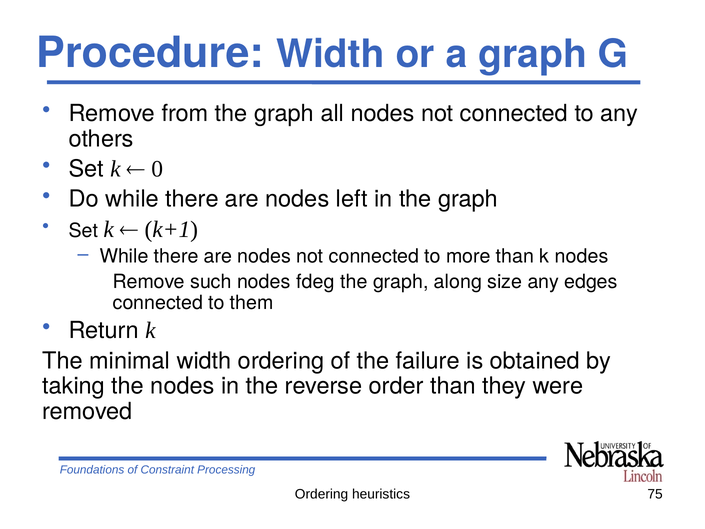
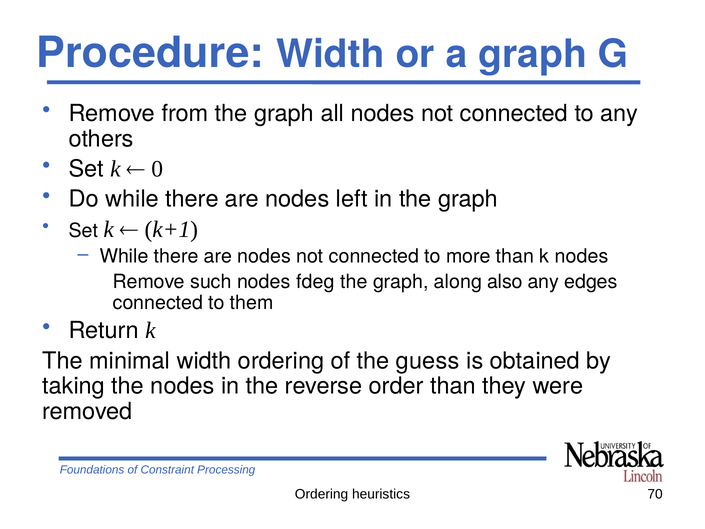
size: size -> also
failure: failure -> guess
75: 75 -> 70
